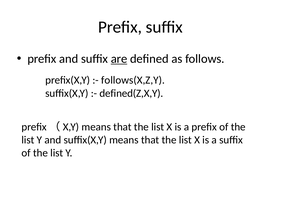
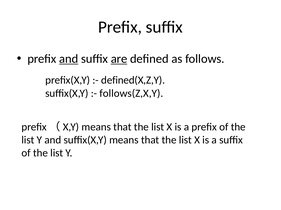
and at (69, 59) underline: none -> present
follows(X,Z,Y: follows(X,Z,Y -> defined(X,Z,Y
defined(Z,X,Y: defined(Z,X,Y -> follows(Z,X,Y
